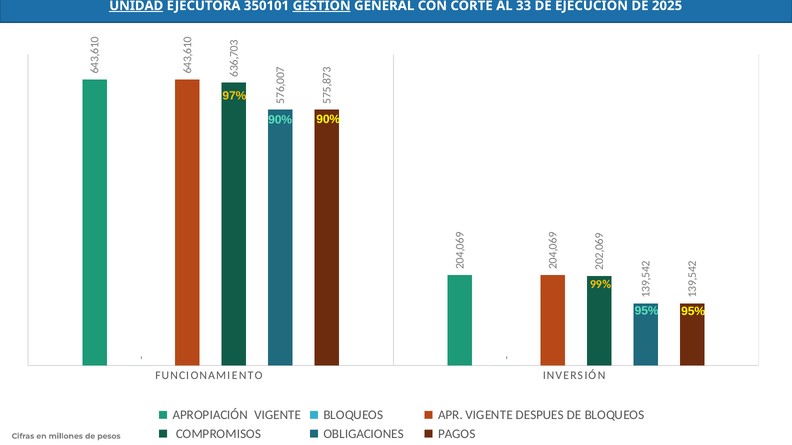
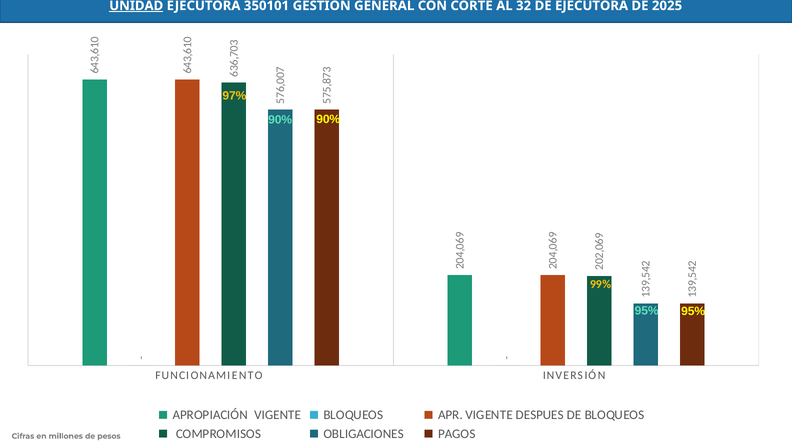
GESTIÓN underline: present -> none
33: 33 -> 32
DE EJECUCIÓN: EJECUCIÓN -> EJECUTORA
